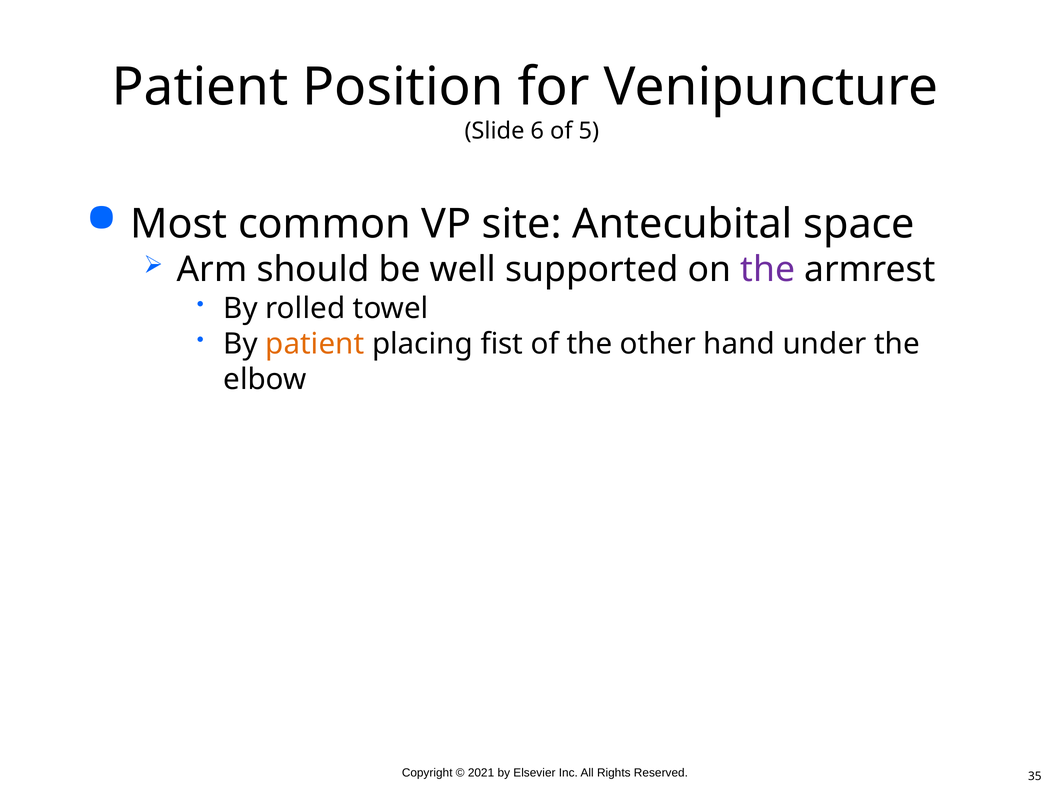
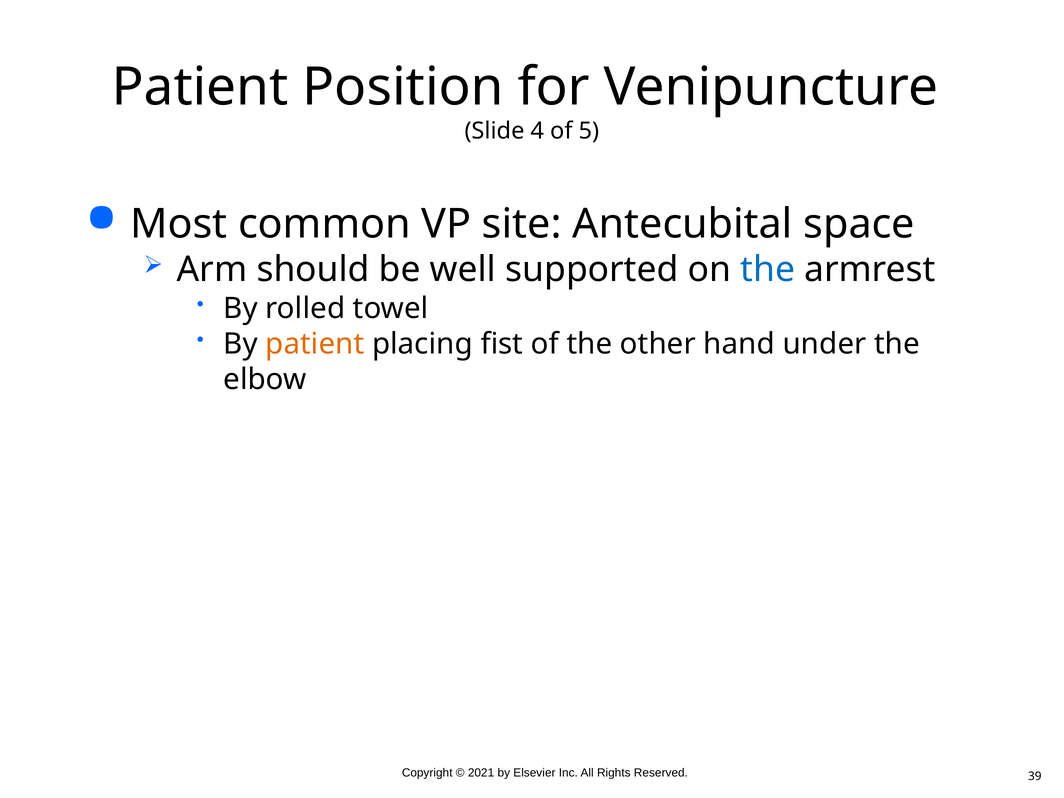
6: 6 -> 4
the at (768, 270) colour: purple -> blue
35: 35 -> 39
